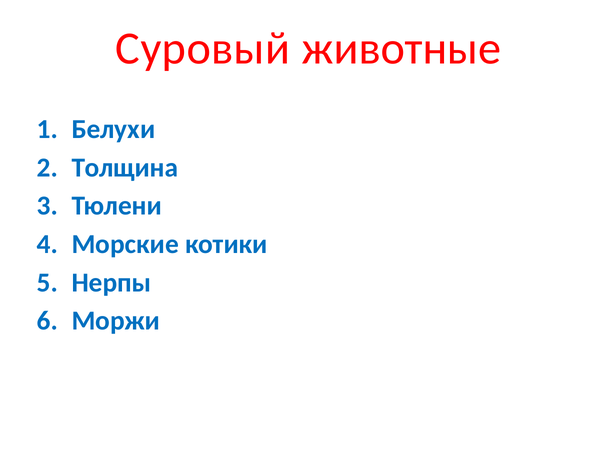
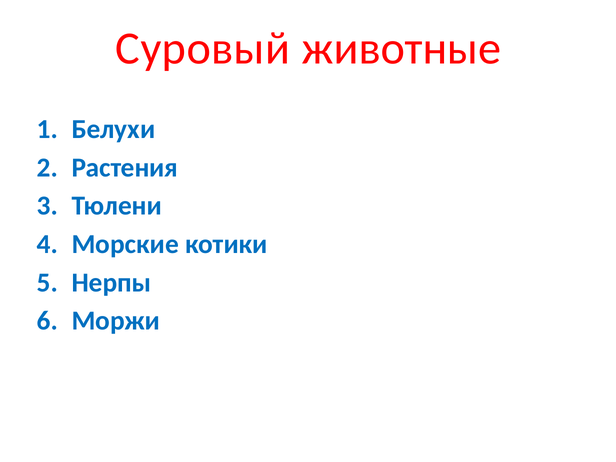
Толщина: Толщина -> Растения
